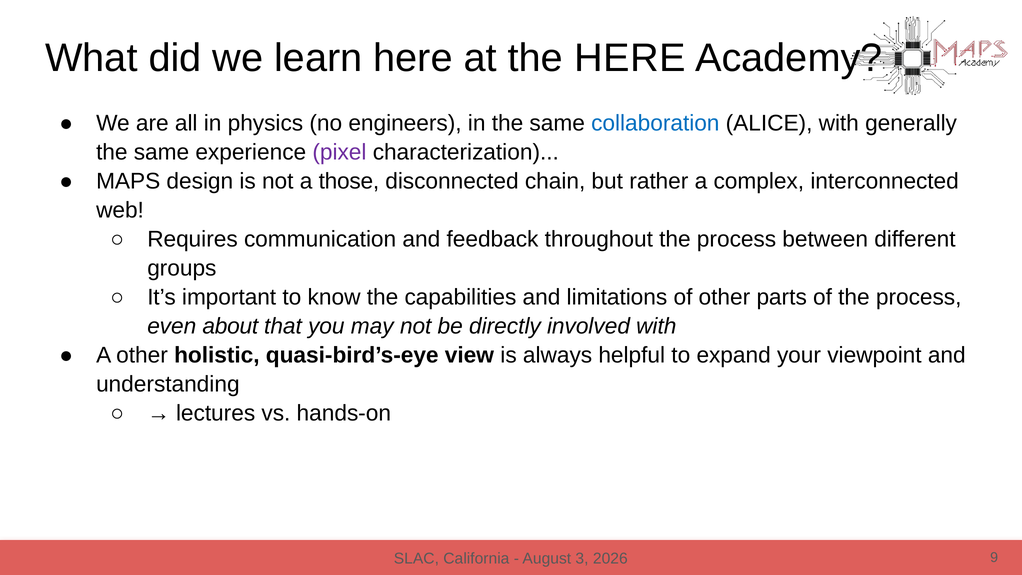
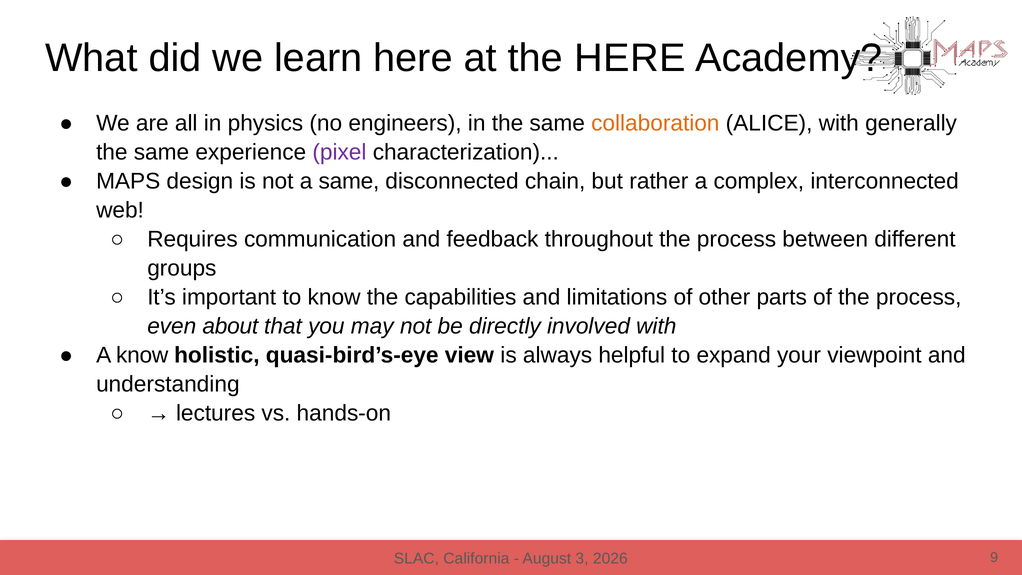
collaboration colour: blue -> orange
a those: those -> same
A other: other -> know
